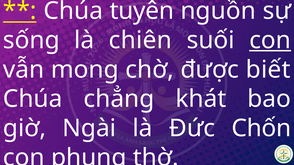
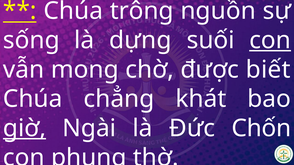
tuyên: tuyên -> trông
chiên: chiên -> dựng
giờ underline: none -> present
